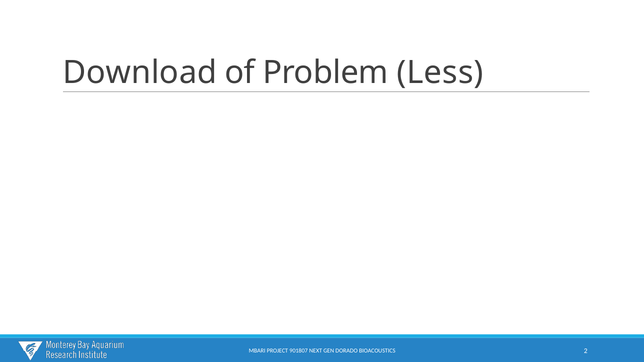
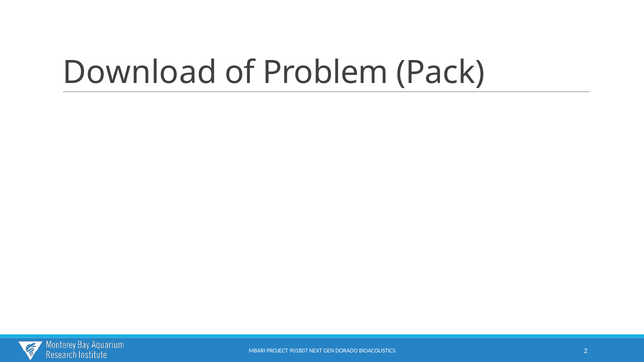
Less: Less -> Pack
